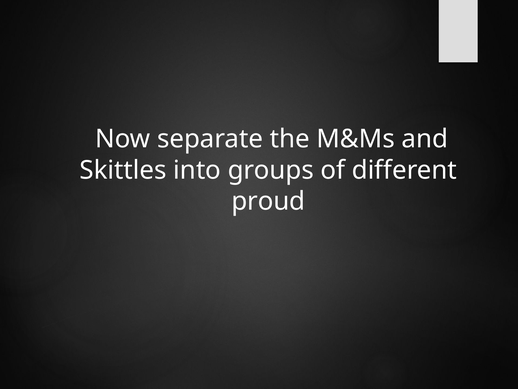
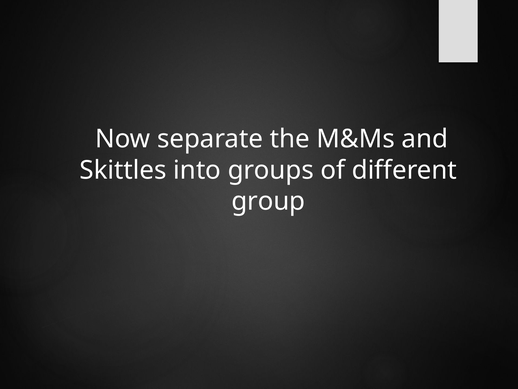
proud: proud -> group
